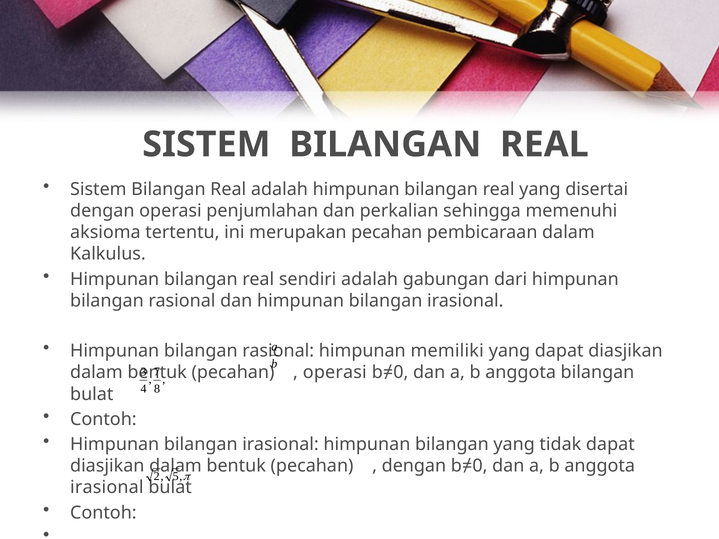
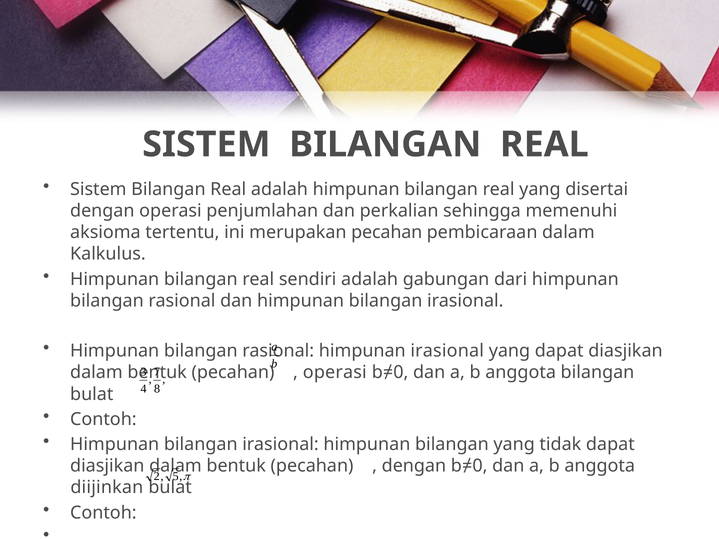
himpunan memiliki: memiliki -> irasional
irasional at (107, 488): irasional -> diijinkan
